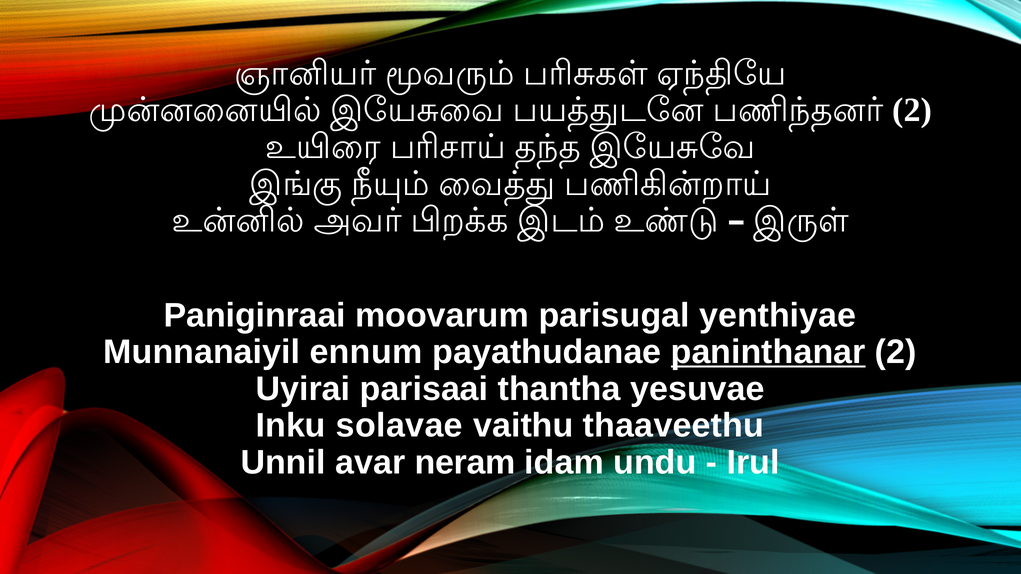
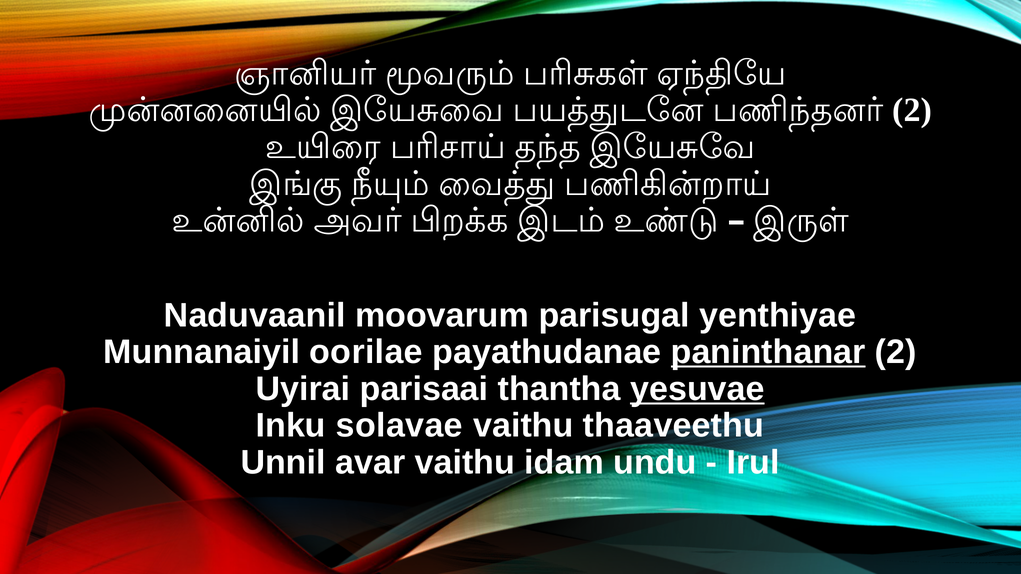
Paniginraai: Paniginraai -> Naduvaanil
ennum: ennum -> oorilae
yesuvae underline: none -> present
avar neram: neram -> vaithu
